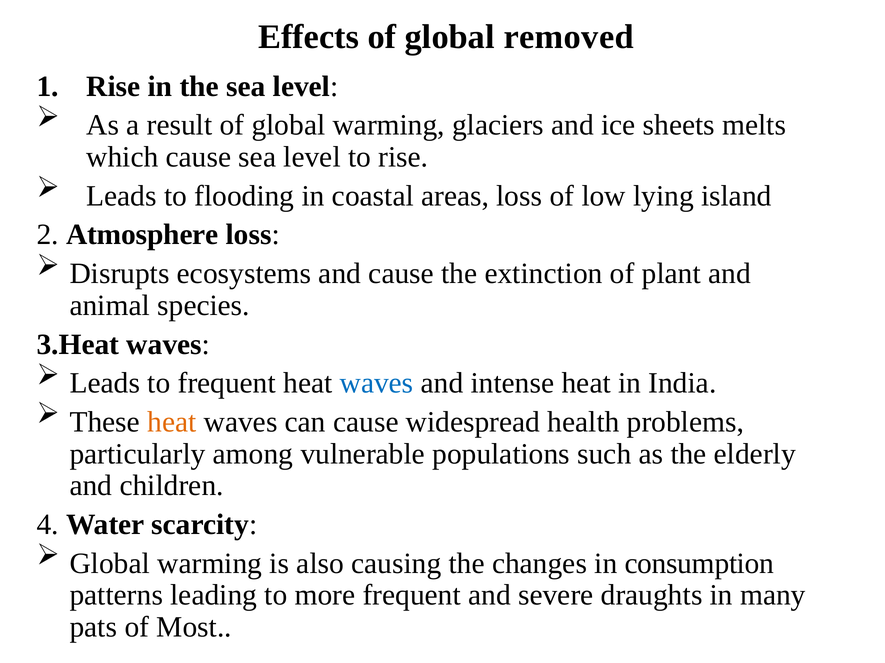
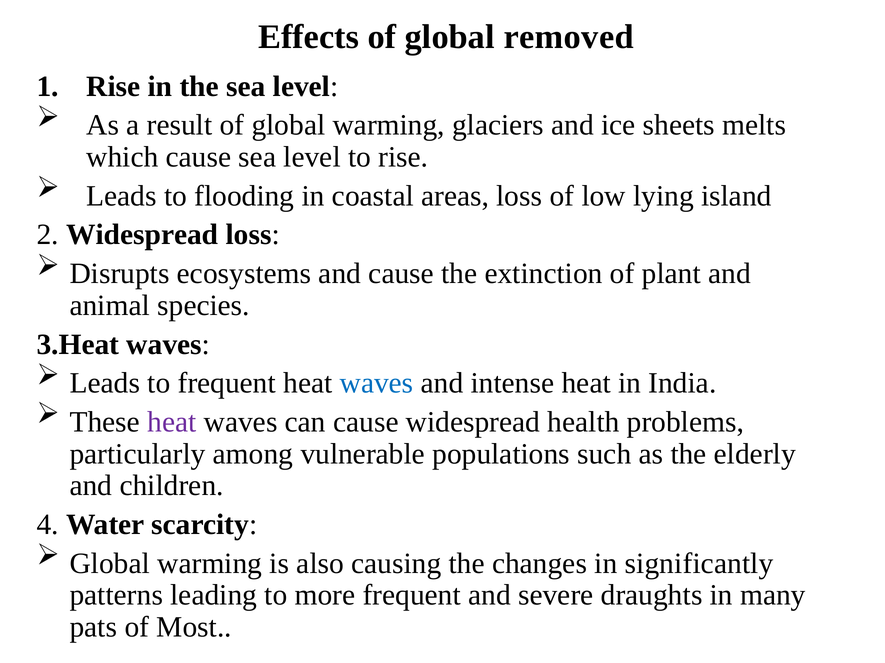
2 Atmosphere: Atmosphere -> Widespread
heat at (172, 423) colour: orange -> purple
consumption: consumption -> significantly
